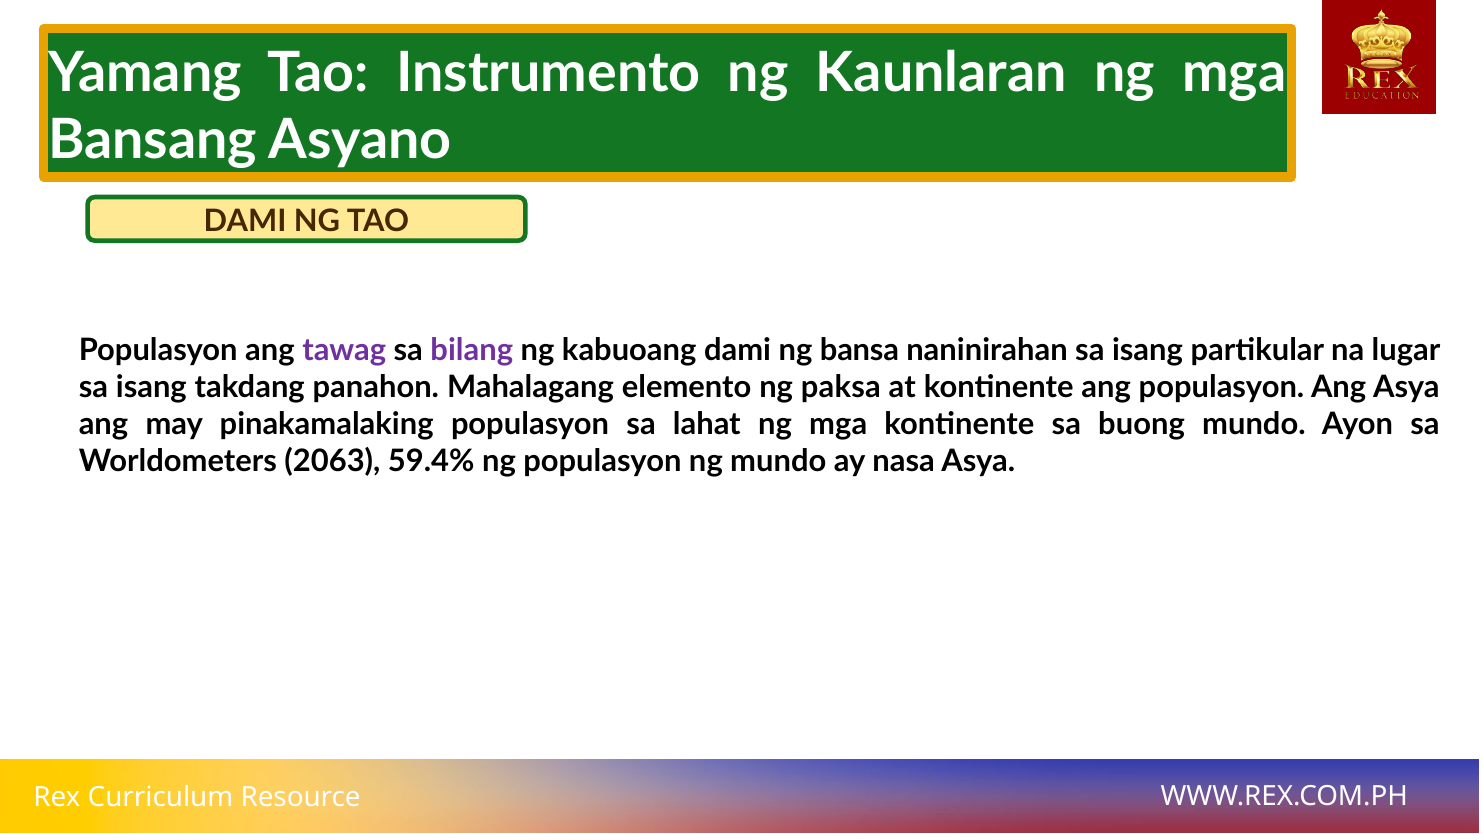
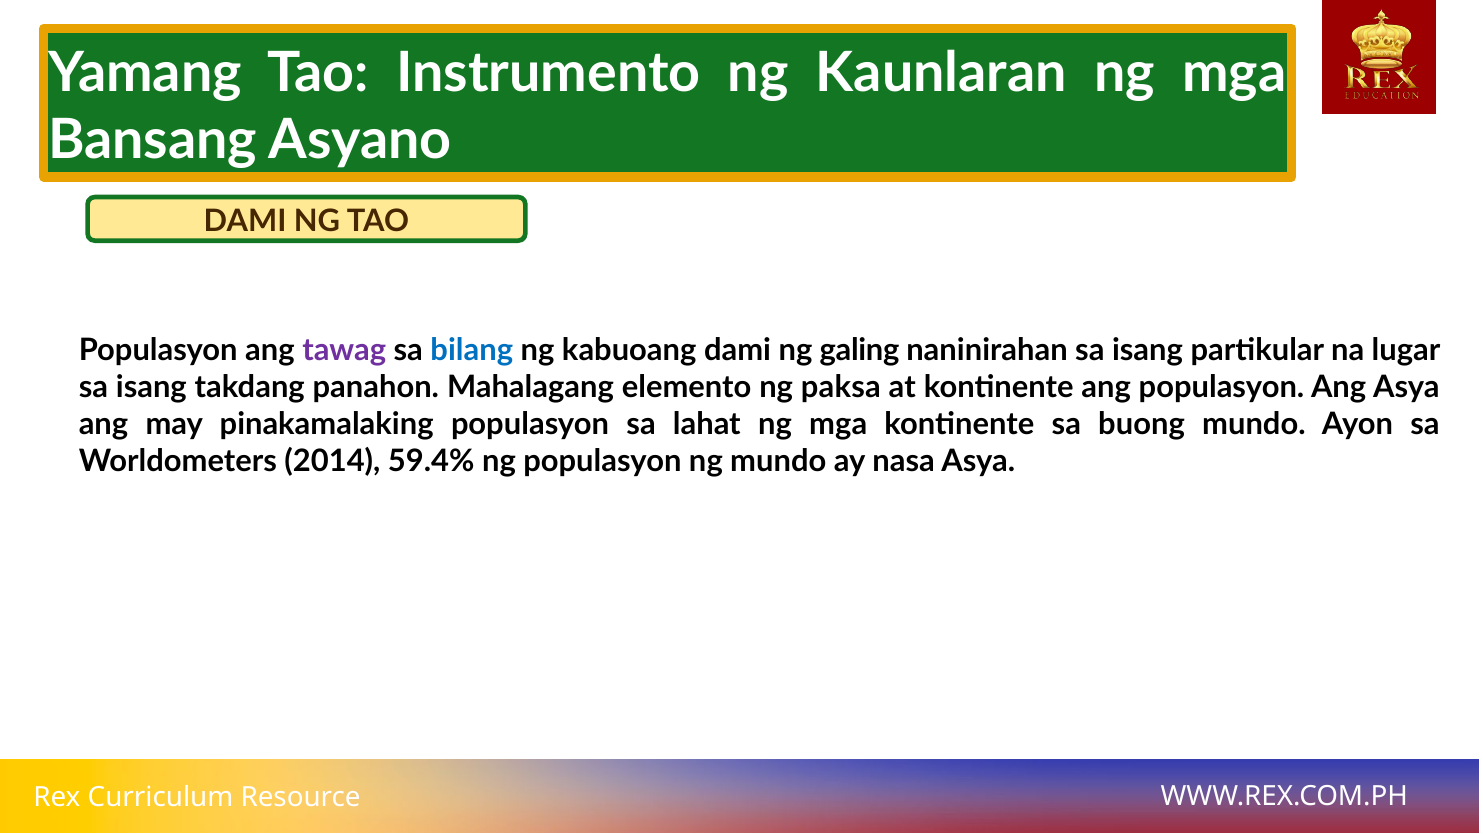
bilang colour: purple -> blue
bansa: bansa -> galing
2063: 2063 -> 2014
